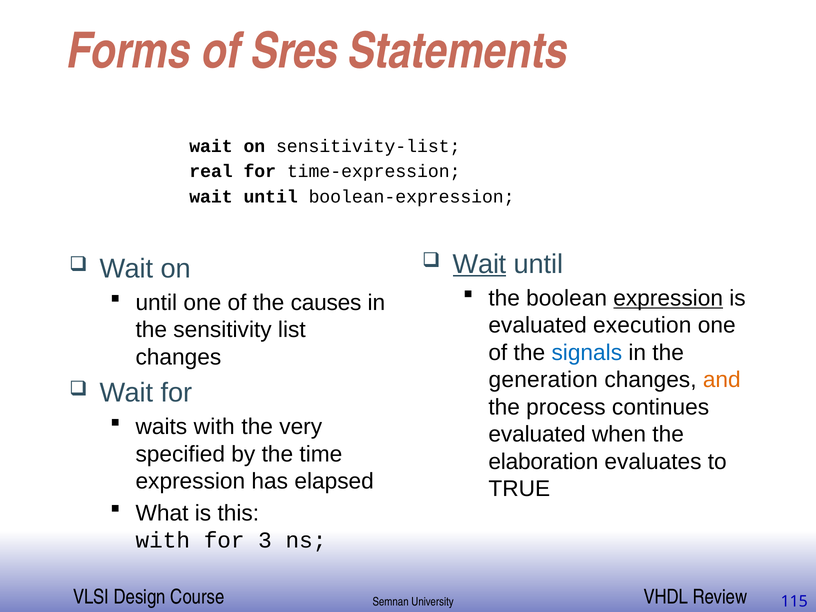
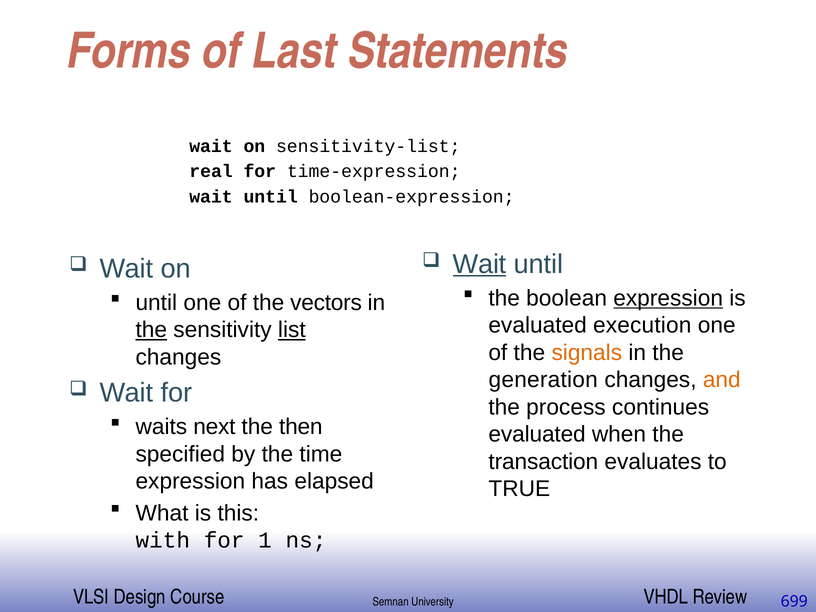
Sres: Sres -> Last
causes: causes -> vectors
the at (151, 330) underline: none -> present
list underline: none -> present
signals colour: blue -> orange
waits with: with -> next
very: very -> then
elaboration: elaboration -> transaction
3: 3 -> 1
115: 115 -> 699
